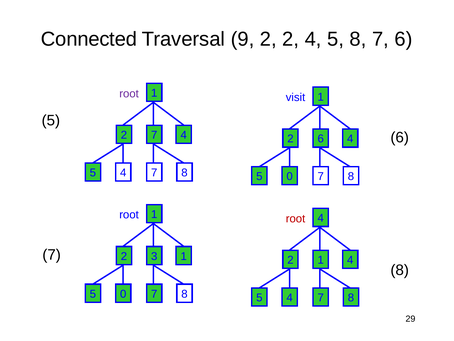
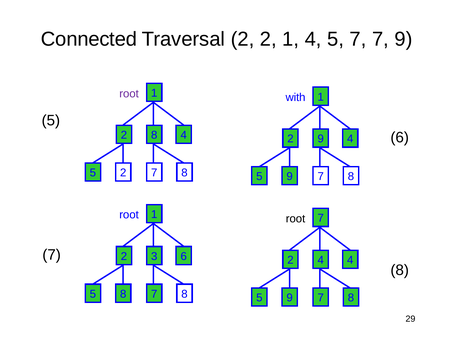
Traversal 9: 9 -> 2
2 2: 2 -> 1
5 8: 8 -> 7
7 6: 6 -> 9
visit: visit -> with
7 at (154, 135): 7 -> 8
2 6: 6 -> 9
4 at (123, 173): 4 -> 2
0 at (290, 176): 0 -> 9
root 4: 4 -> 7
root at (295, 218) colour: red -> black
3 1: 1 -> 6
2 1: 1 -> 4
0 at (123, 294): 0 -> 8
4 at (290, 297): 4 -> 9
